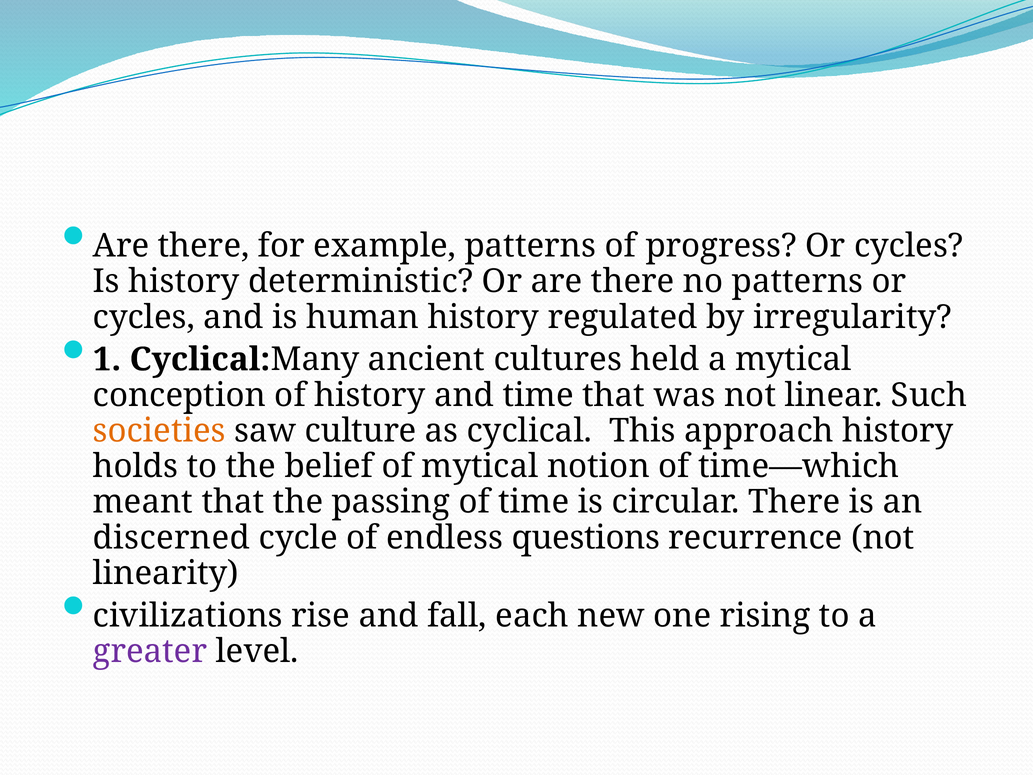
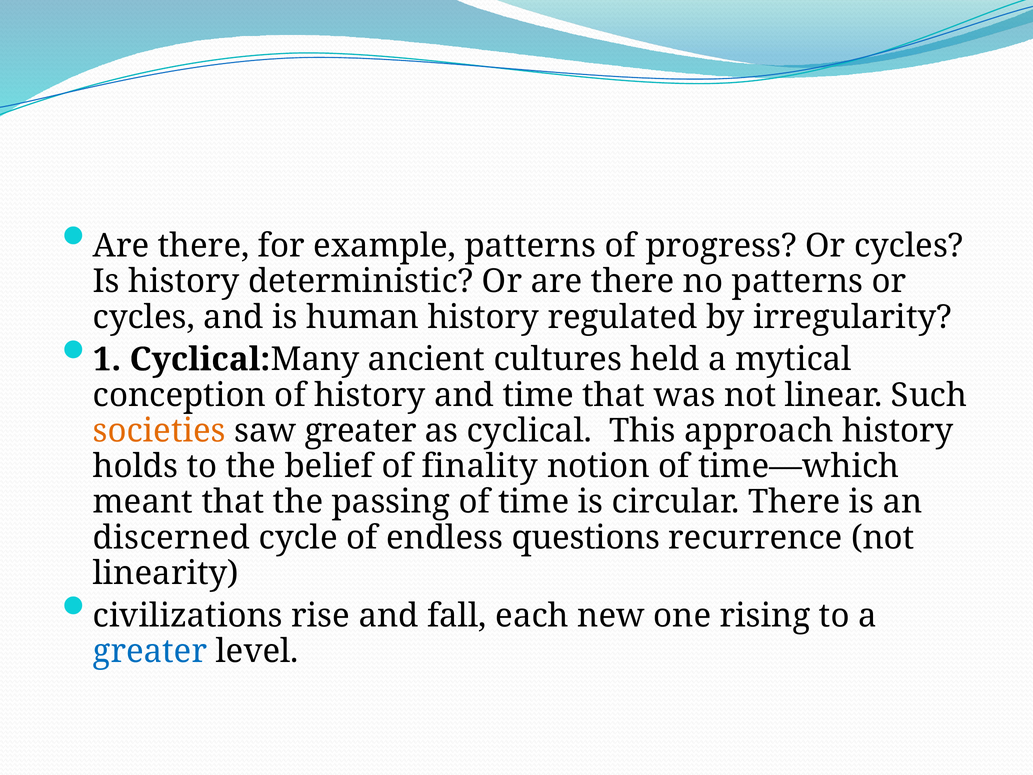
saw culture: culture -> greater
of mytical: mytical -> finality
greater at (150, 651) colour: purple -> blue
